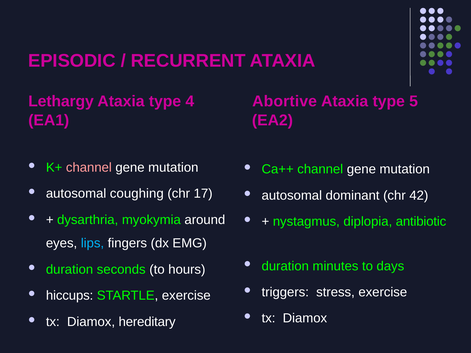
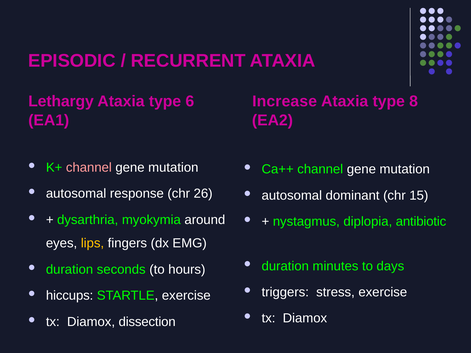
4: 4 -> 6
Abortive: Abortive -> Increase
5: 5 -> 8
coughing: coughing -> response
17: 17 -> 26
42: 42 -> 15
lips colour: light blue -> yellow
hereditary: hereditary -> dissection
